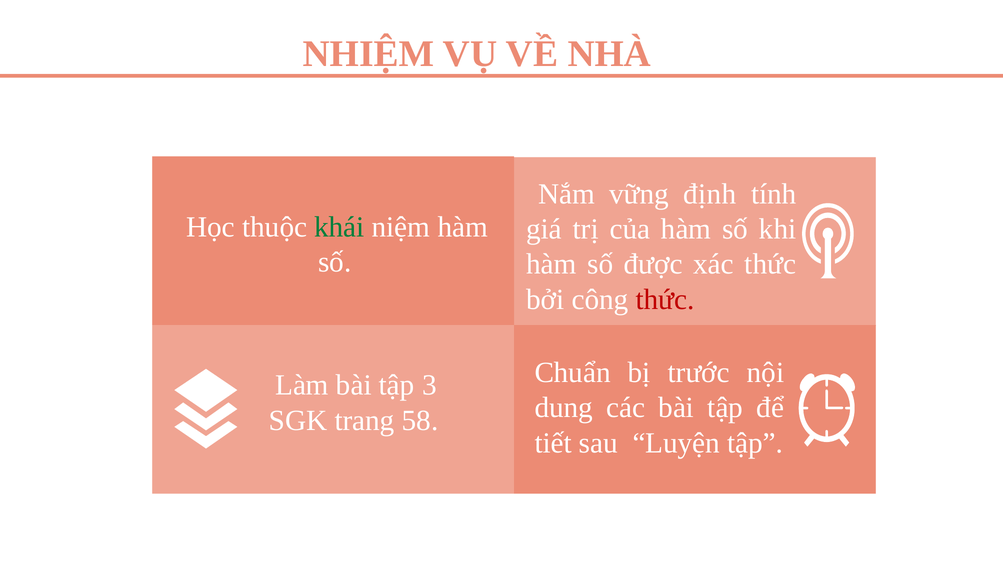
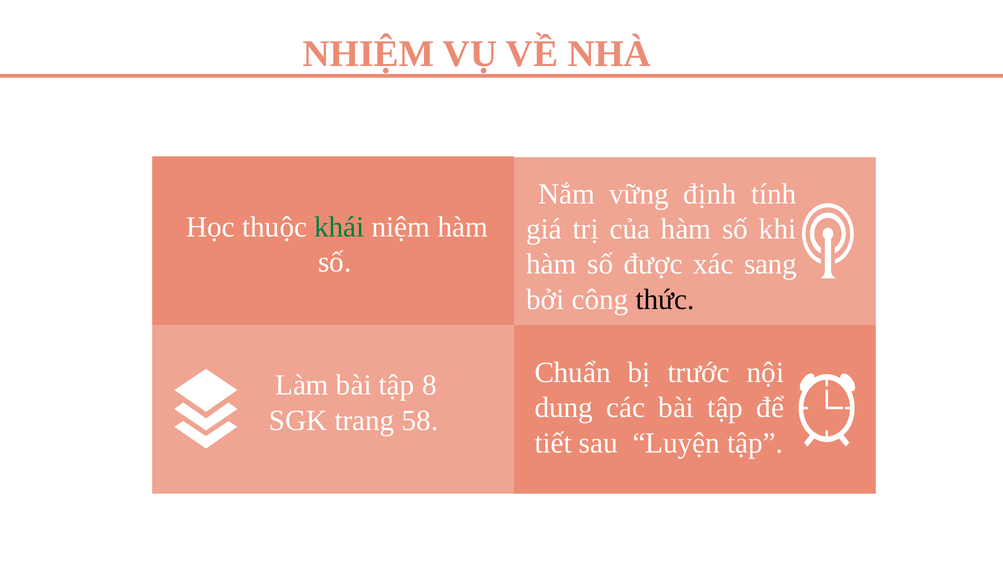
xác thức: thức -> sang
thức at (665, 299) colour: red -> black
3: 3 -> 8
